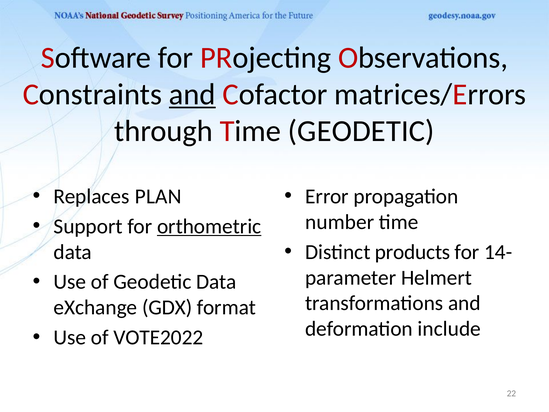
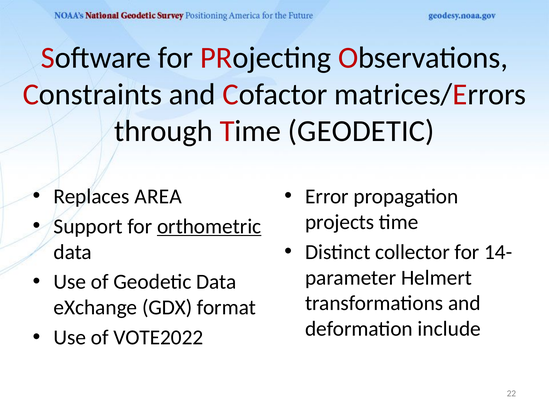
and at (192, 94) underline: present -> none
PLAN: PLAN -> AREA
number: number -> projects
products: products -> collector
